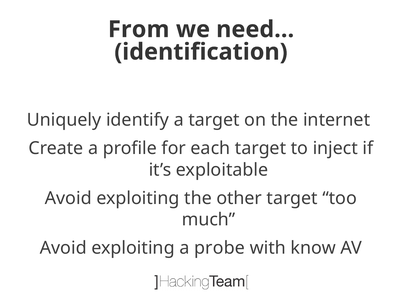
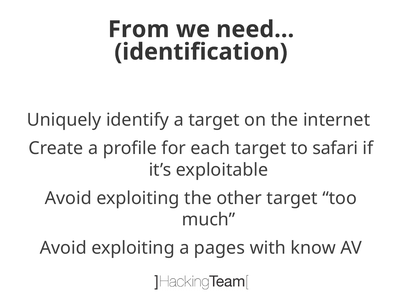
inject: inject -> safari
probe: probe -> pages
